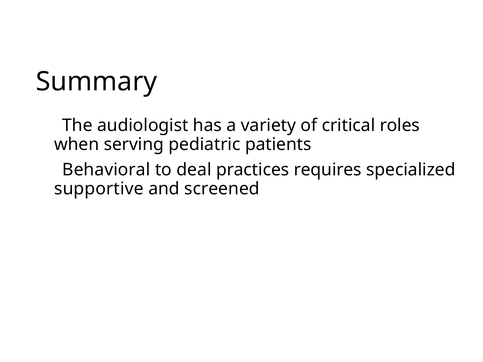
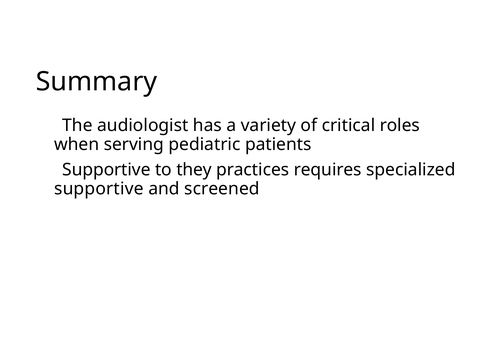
Behavioral at (106, 170): Behavioral -> Supportive
deal: deal -> they
